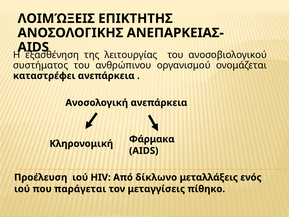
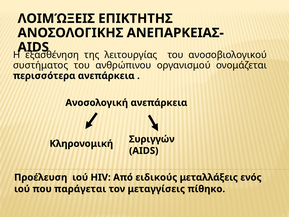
καταστρέφει: καταστρέφει -> περισσότερα
Φάρμακα: Φάρμακα -> Συριγγών
δίκλωνο: δίκλωνο -> ειδικούς
